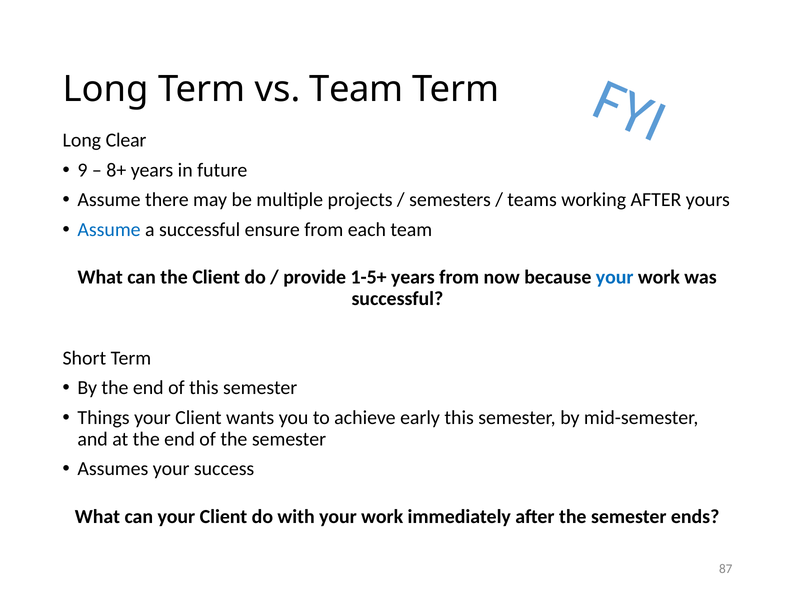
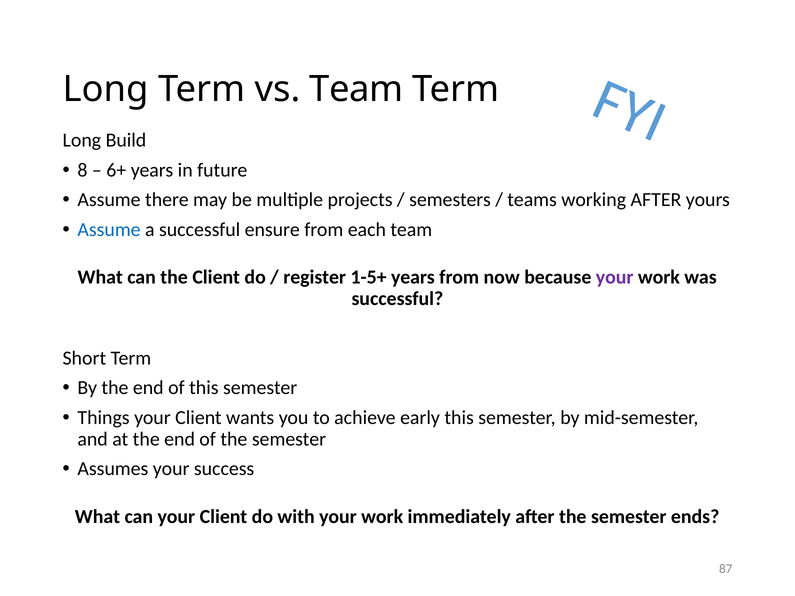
Clear: Clear -> Build
9: 9 -> 8
8+: 8+ -> 6+
provide: provide -> register
your at (615, 277) colour: blue -> purple
